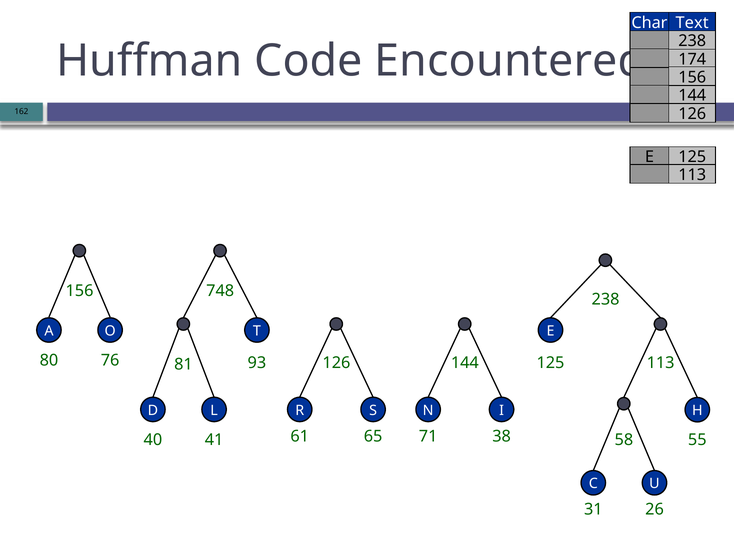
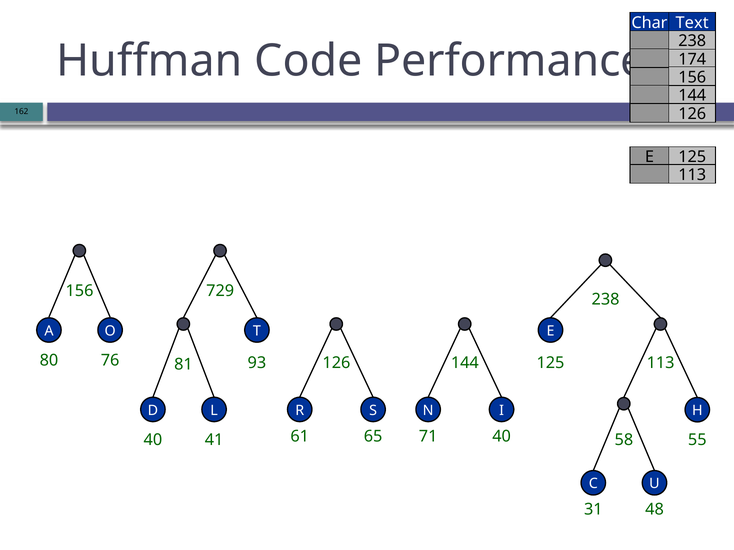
Encountered: Encountered -> Performance
748: 748 -> 729
71 38: 38 -> 40
26: 26 -> 48
